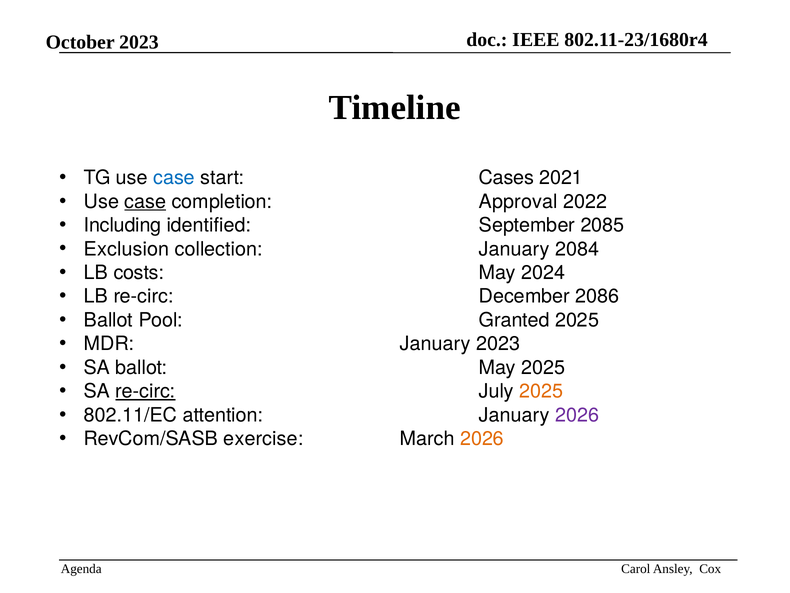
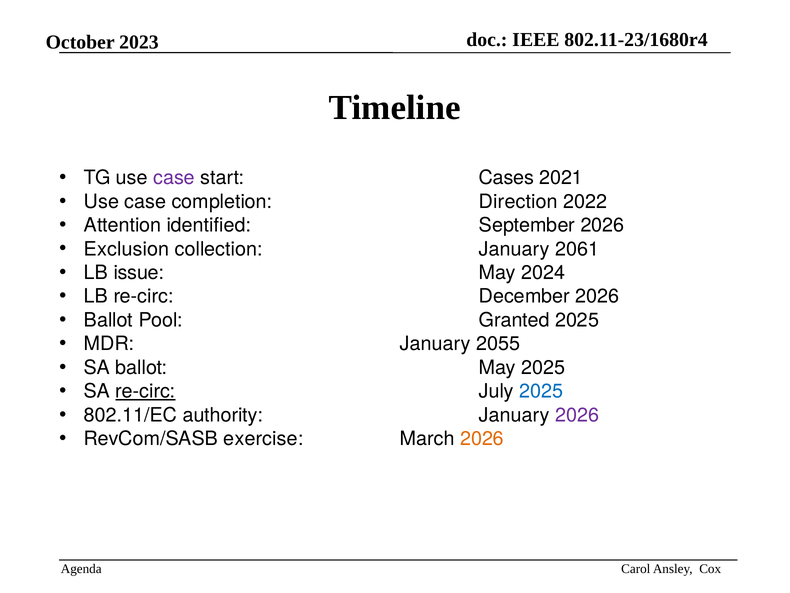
case at (174, 178) colour: blue -> purple
case at (145, 201) underline: present -> none
Approval: Approval -> Direction
Including: Including -> Attention
September 2085: 2085 -> 2026
2084: 2084 -> 2061
costs: costs -> issue
December 2086: 2086 -> 2026
January 2023: 2023 -> 2055
2025 at (541, 391) colour: orange -> blue
attention: attention -> authority
